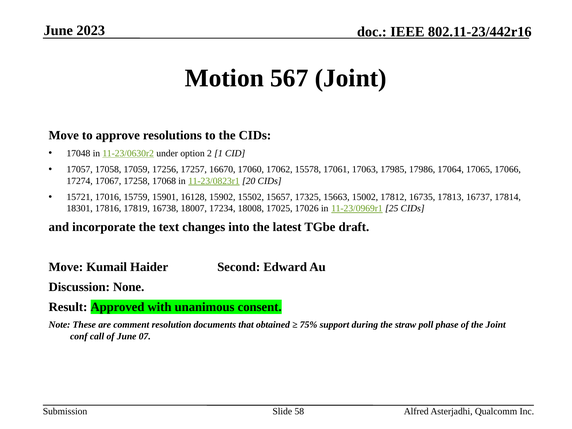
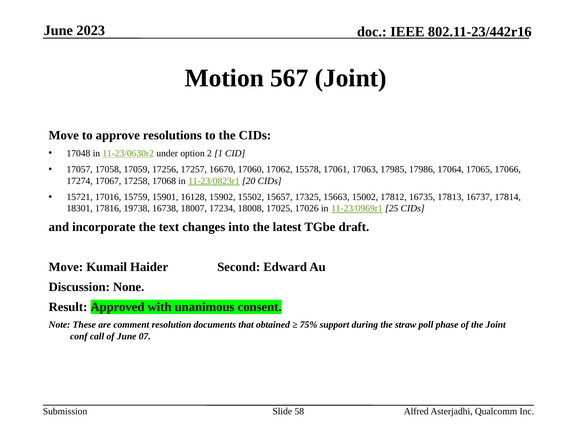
17819: 17819 -> 19738
